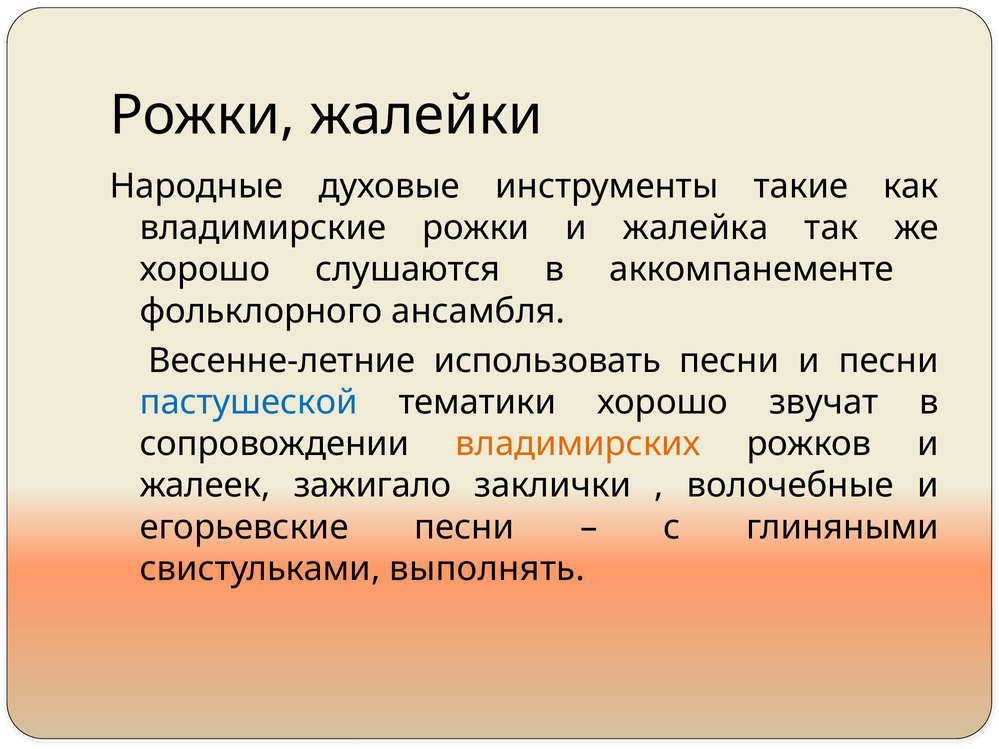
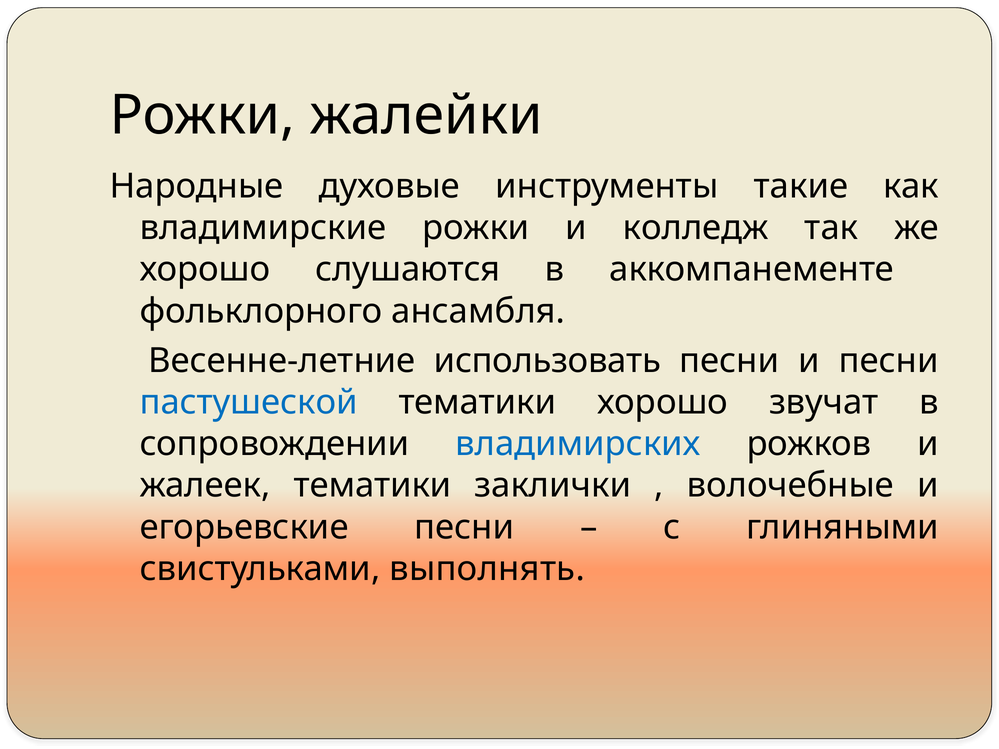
жалейка: жалейка -> колледж
владимирских colour: orange -> blue
жалеек зажигало: зажигало -> тематики
